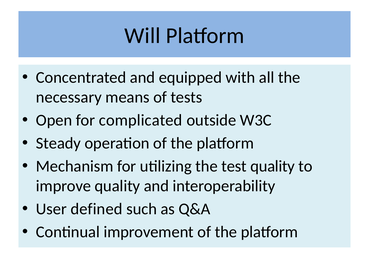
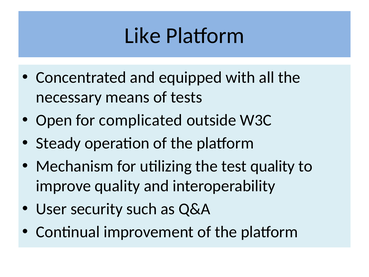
Will: Will -> Like
defined: defined -> security
